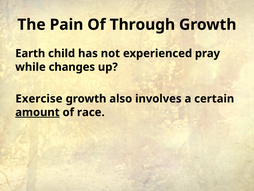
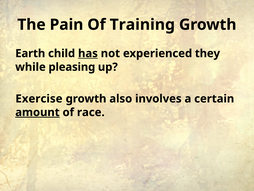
Through: Through -> Training
has underline: none -> present
pray: pray -> they
changes: changes -> pleasing
